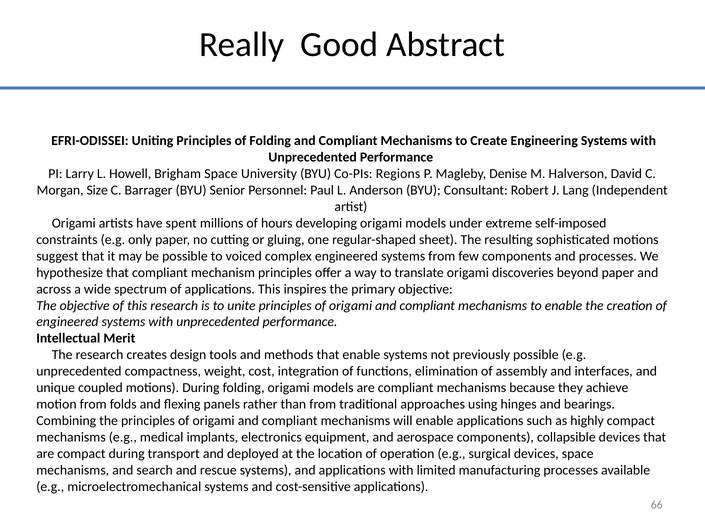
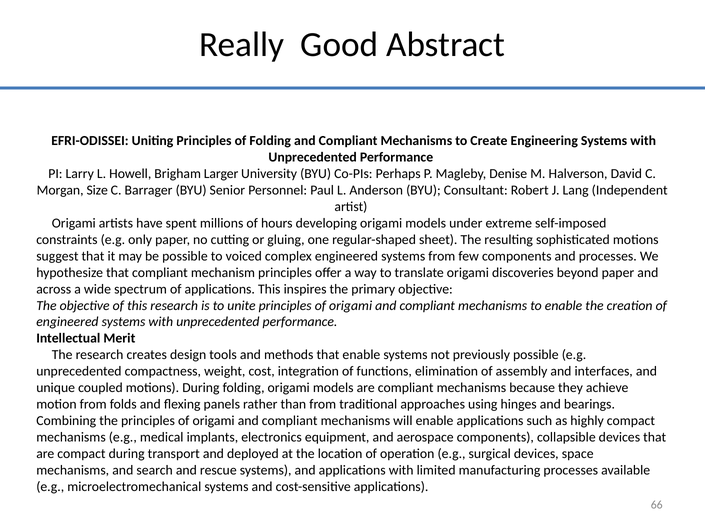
Brigham Space: Space -> Larger
Regions: Regions -> Perhaps
